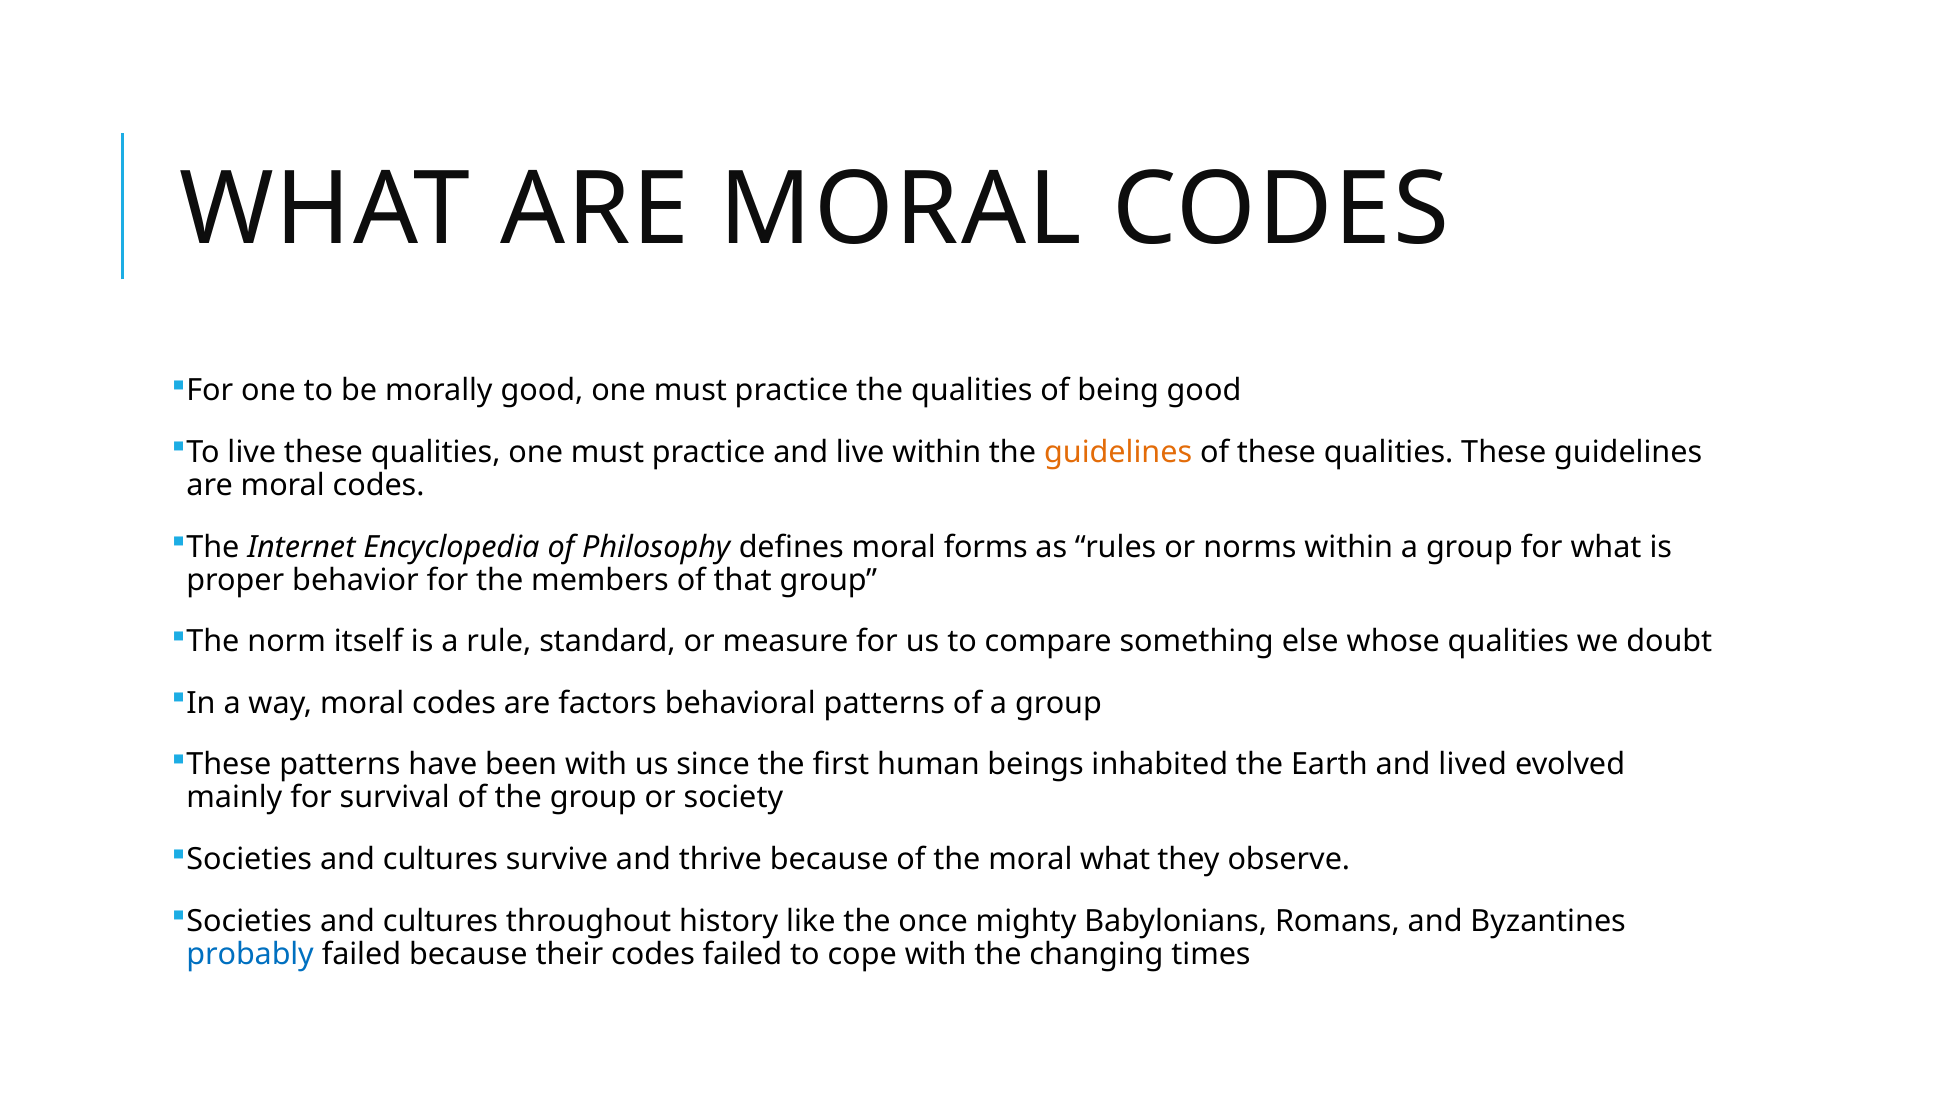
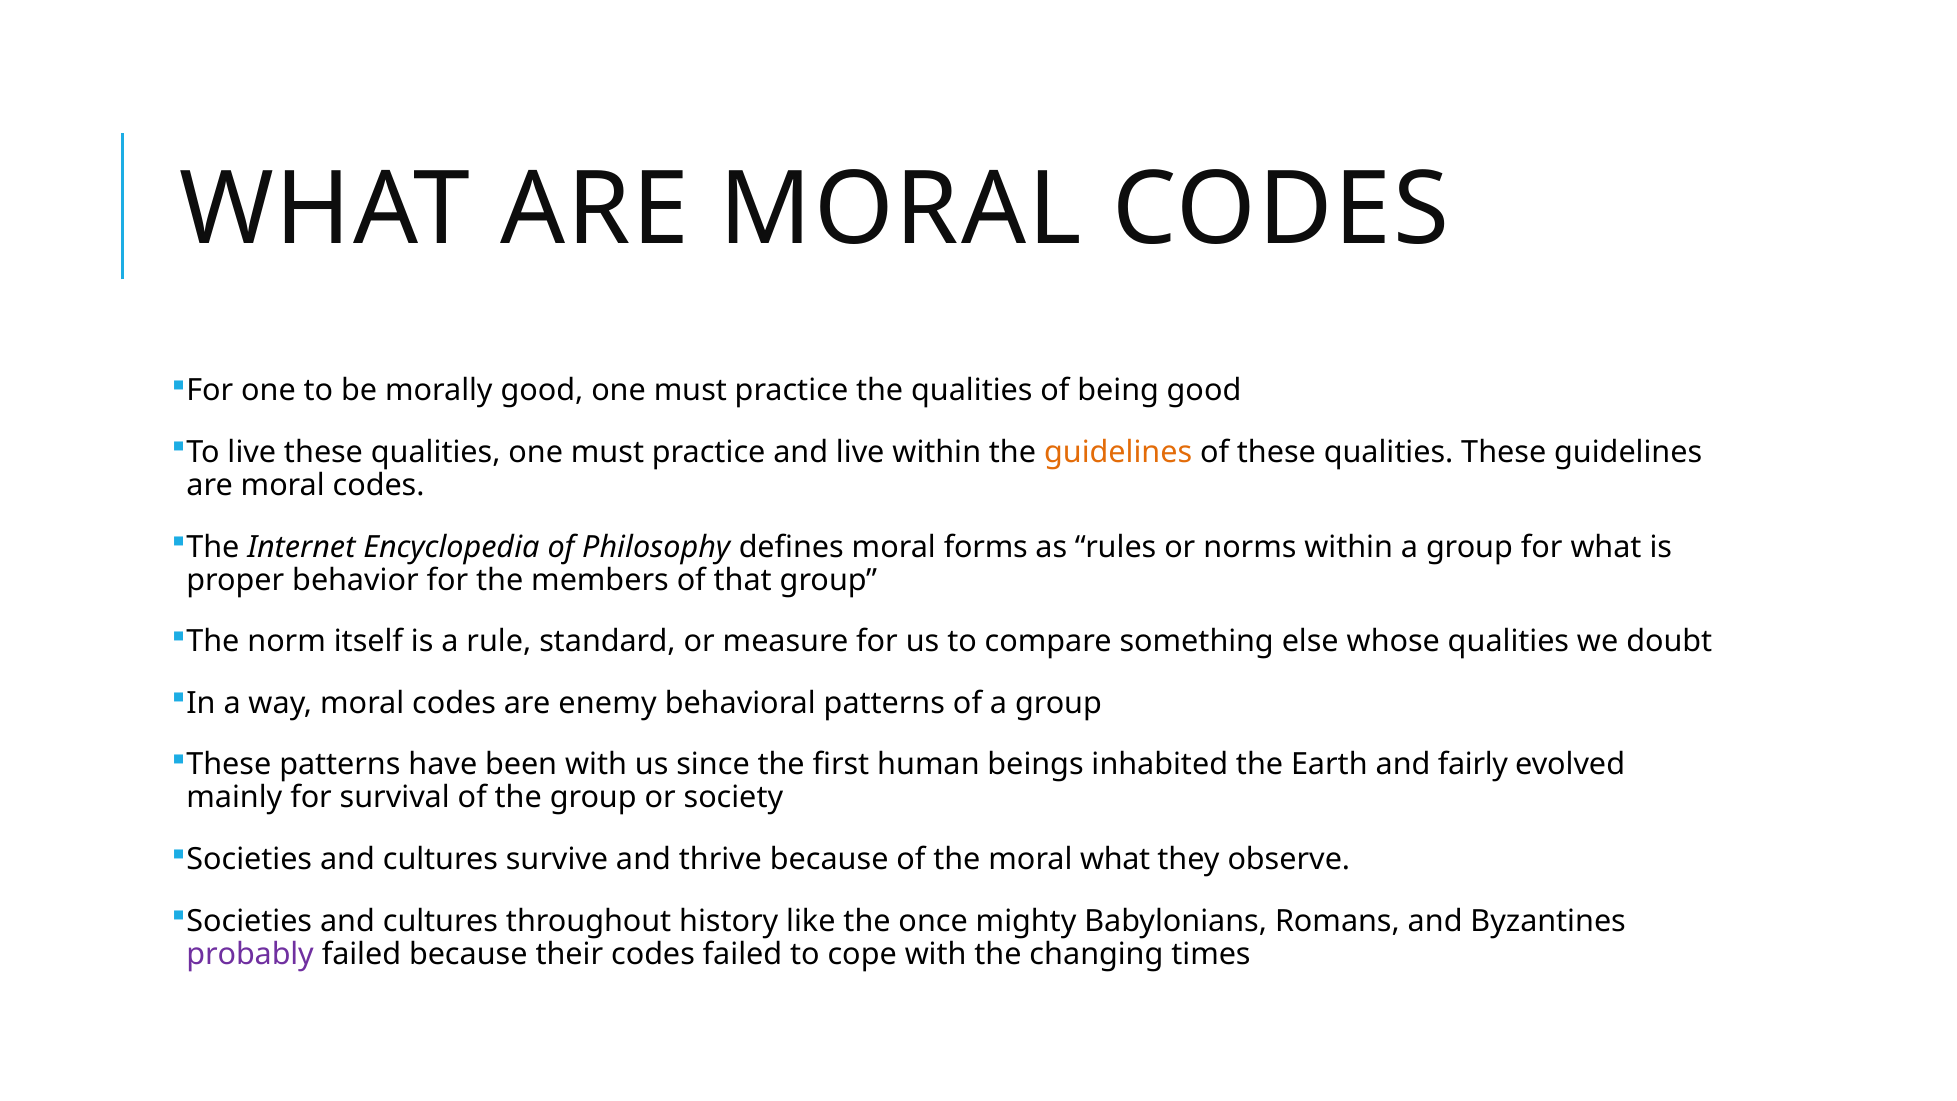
factors: factors -> enemy
lived: lived -> fairly
probably colour: blue -> purple
